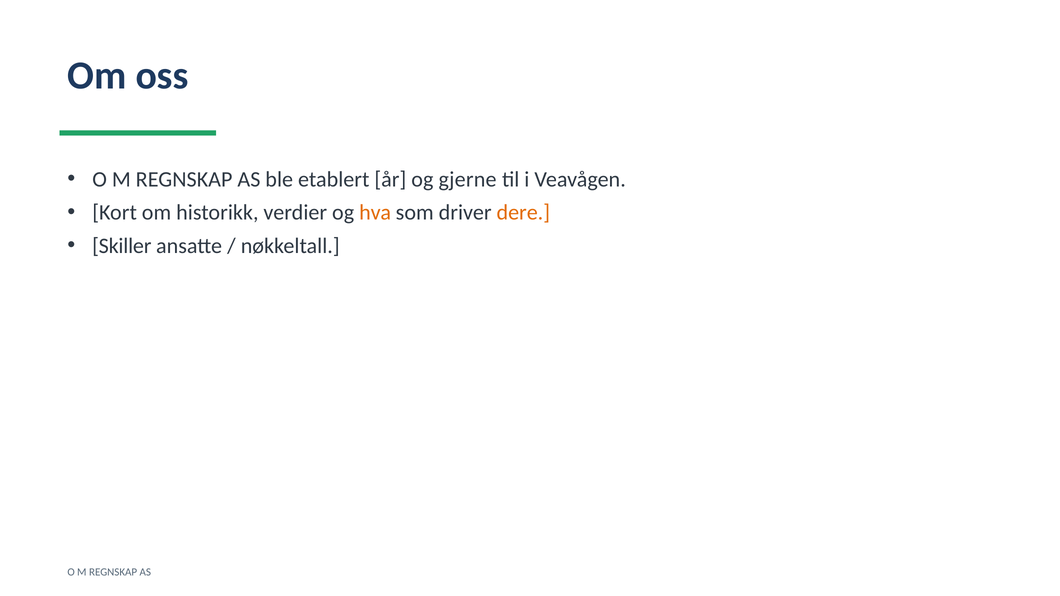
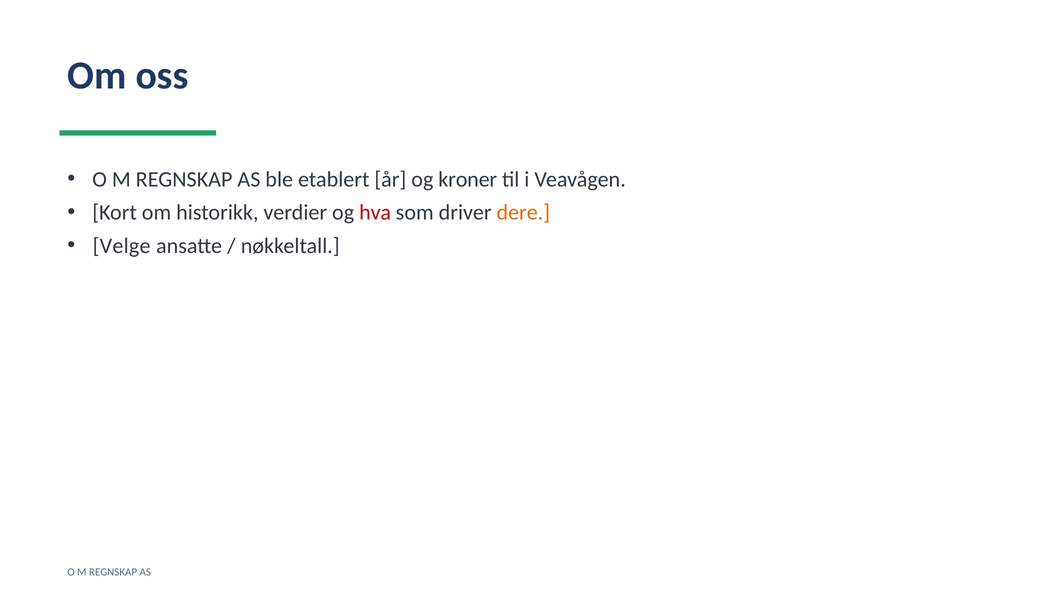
gjerne: gjerne -> kroner
hva colour: orange -> red
Skiller: Skiller -> Velge
